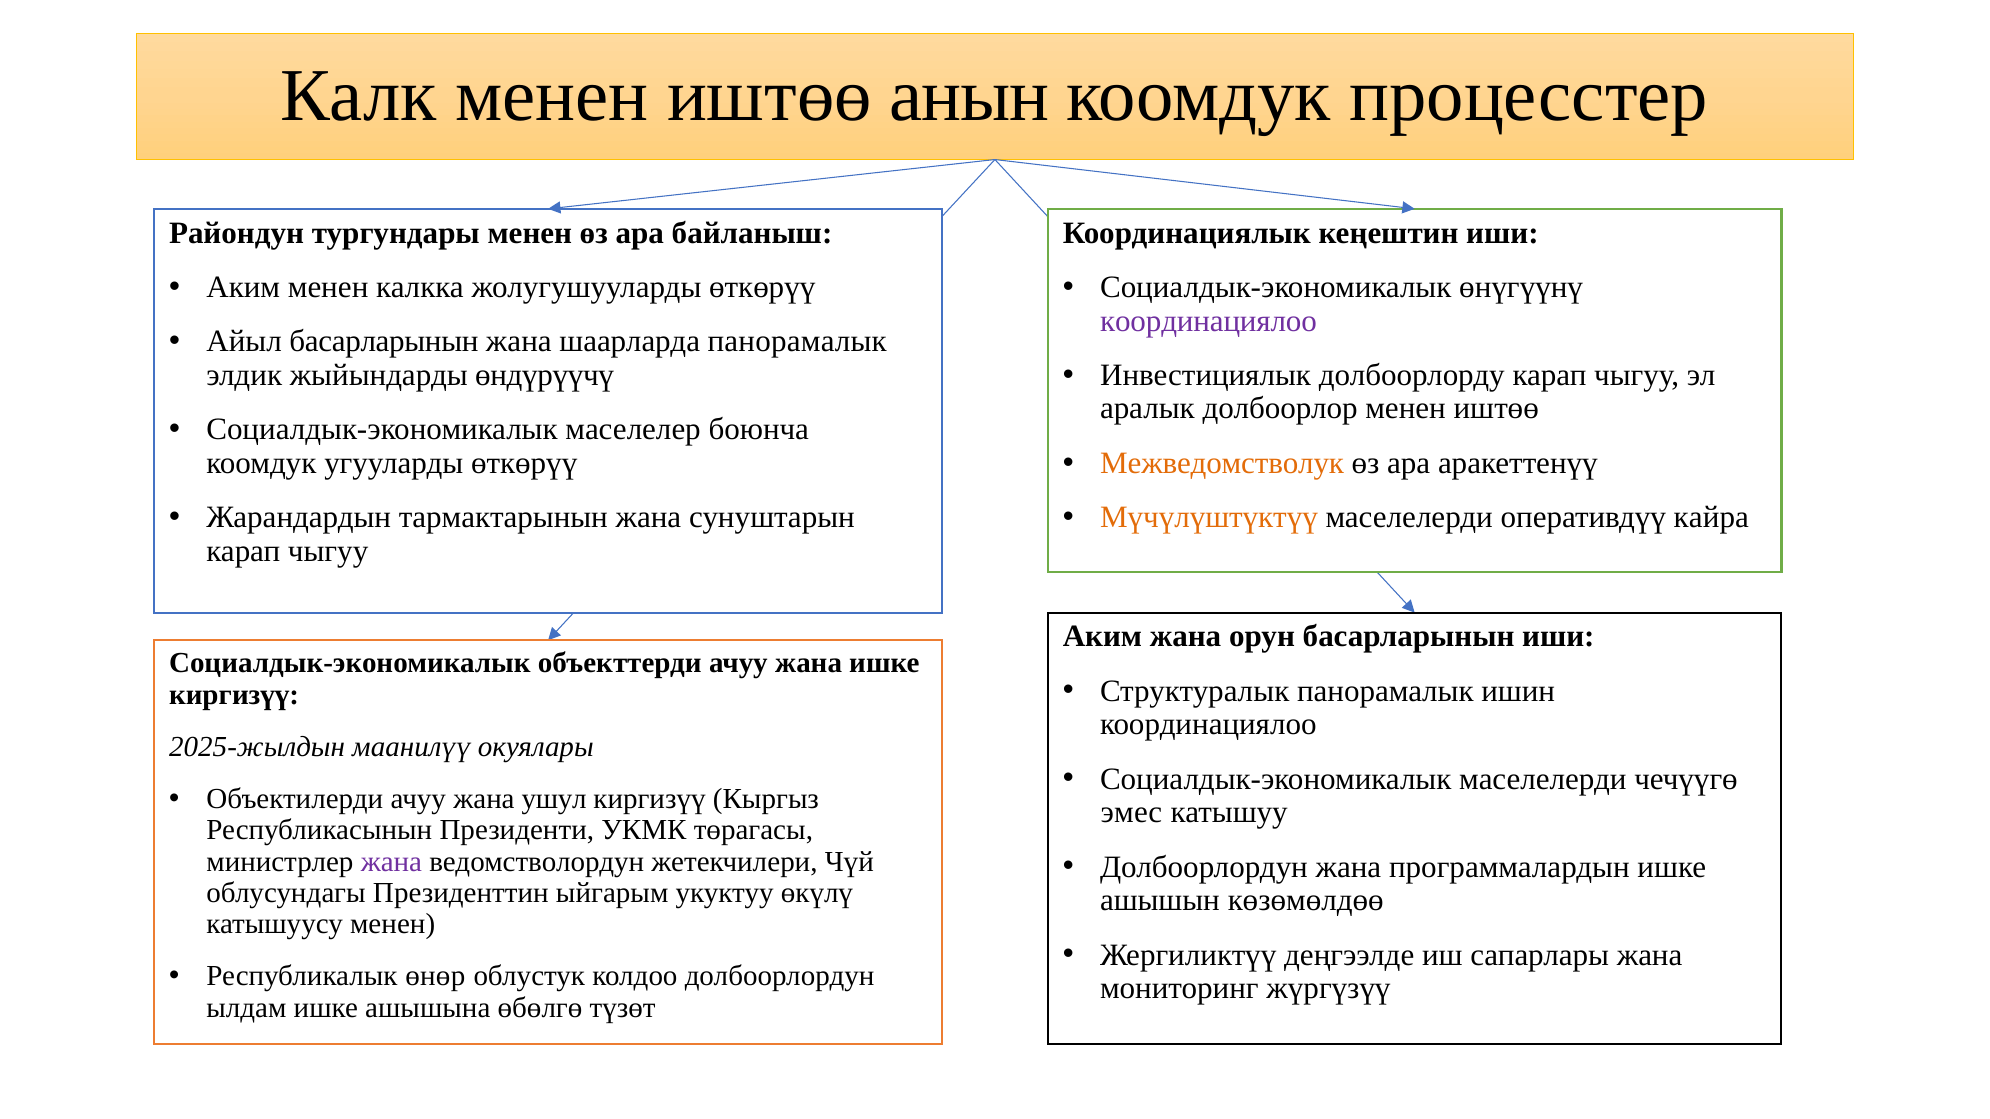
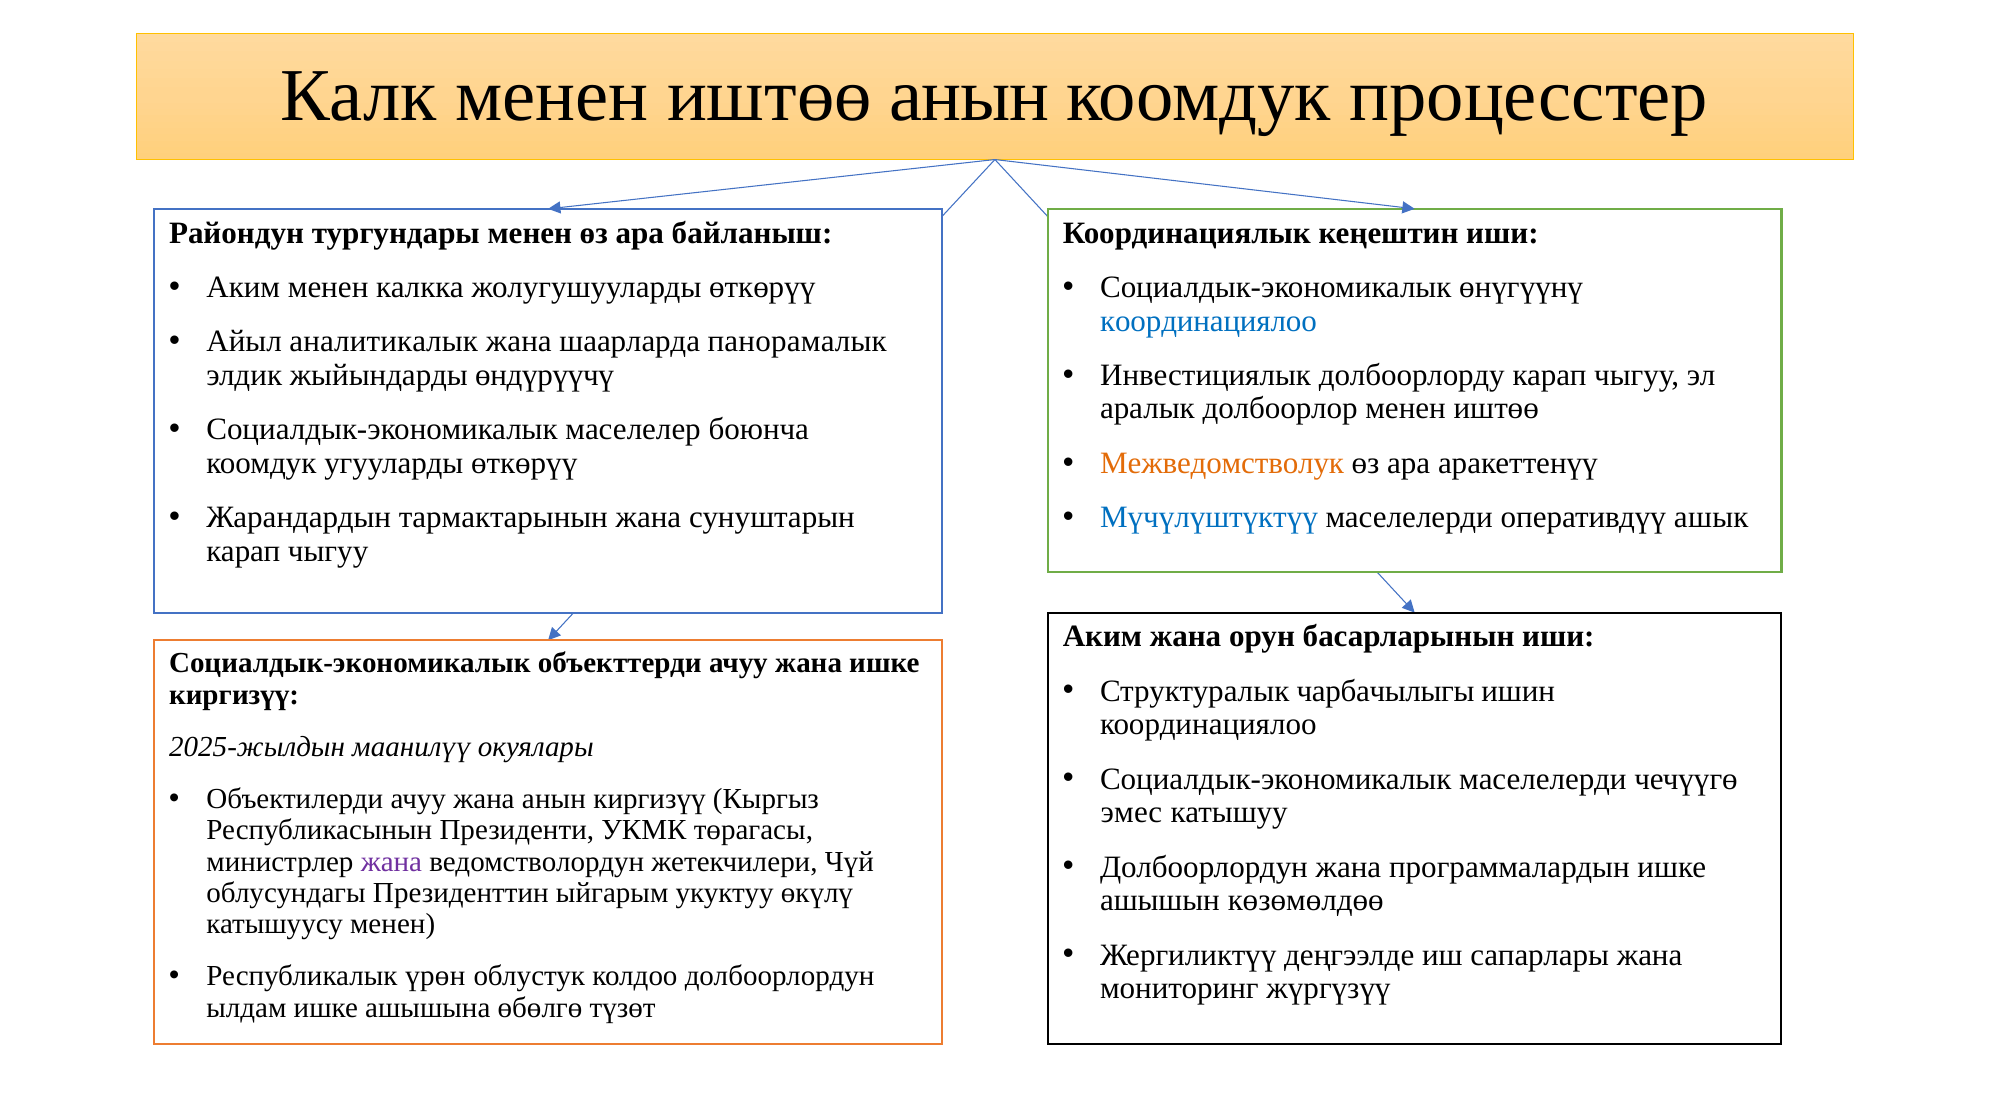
координациялоо at (1209, 321) colour: purple -> blue
Айыл басарларынын: басарларынын -> аналитикалык
Мүчүлүштүктүү colour: orange -> blue
кайра: кайра -> ашык
Структуралык панорамалык: панорамалык -> чарбачылыгы
жана ушул: ушул -> анын
өнөр: өнөр -> үрөн
